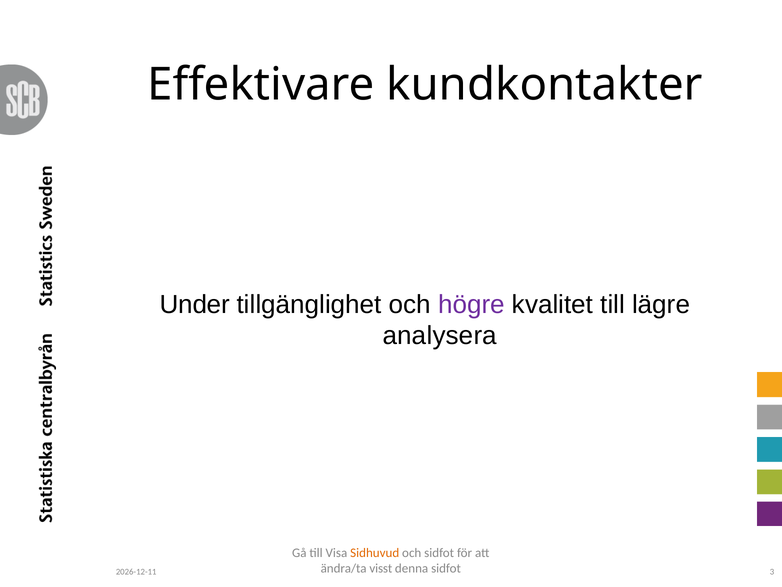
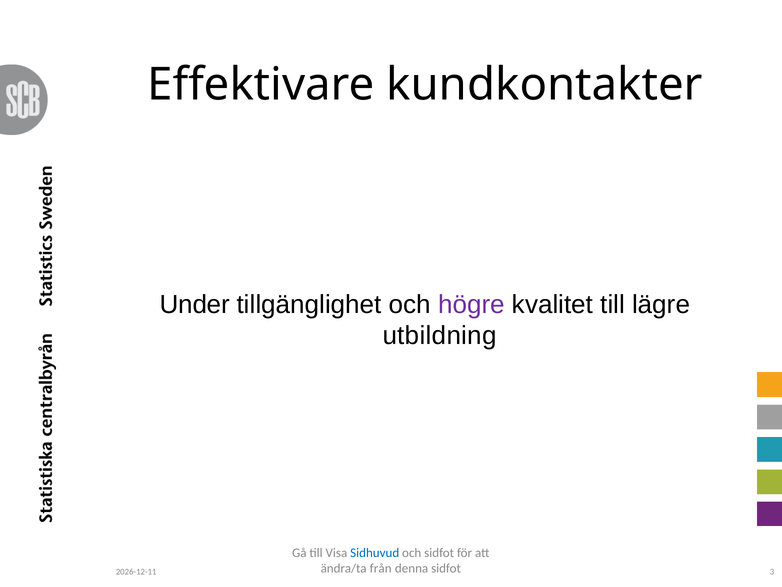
analysera: analysera -> utbildning
Sidhuvud colour: orange -> blue
visst: visst -> från
